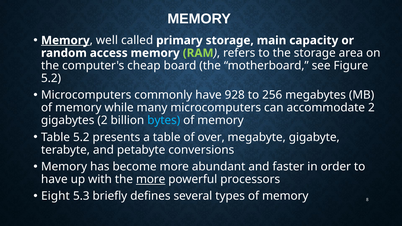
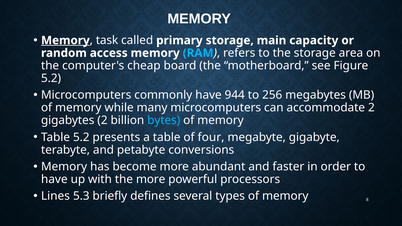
well: well -> task
RAM colour: light green -> light blue
928: 928 -> 944
over: over -> four
more at (151, 179) underline: present -> none
Eight: Eight -> Lines
